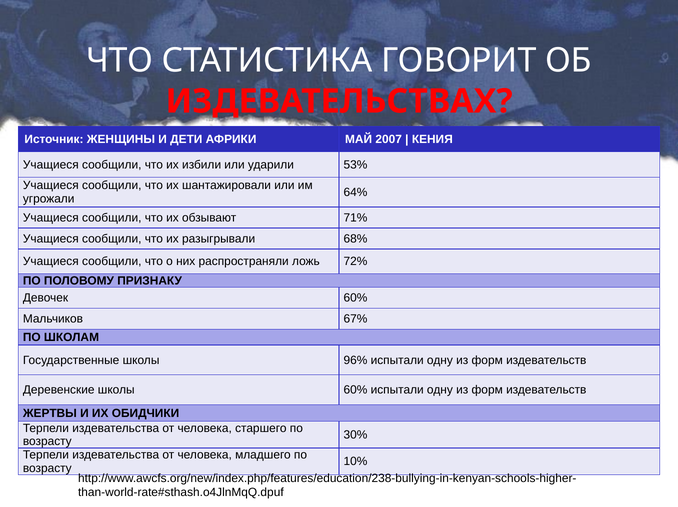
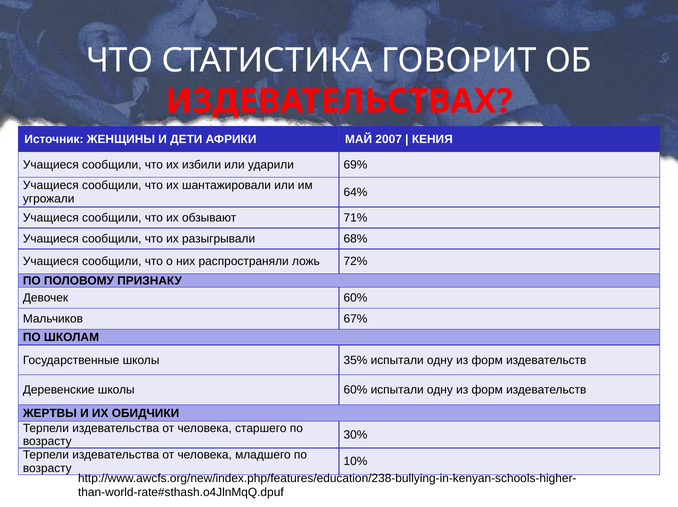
53%: 53% -> 69%
96%: 96% -> 35%
